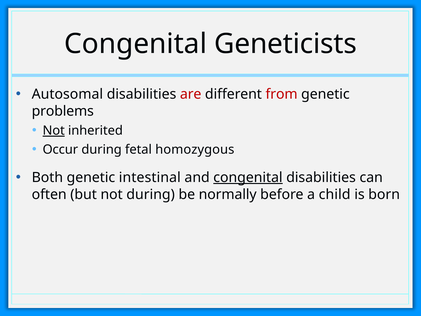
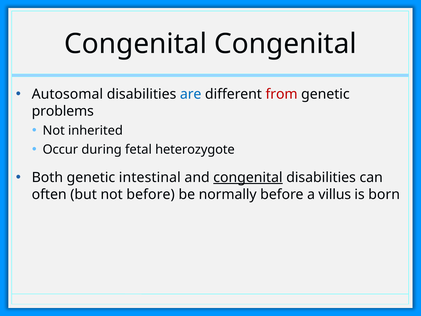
Congenital Geneticists: Geneticists -> Congenital
are colour: red -> blue
Not at (54, 131) underline: present -> none
homozygous: homozygous -> heterozygote
not during: during -> before
child: child -> villus
